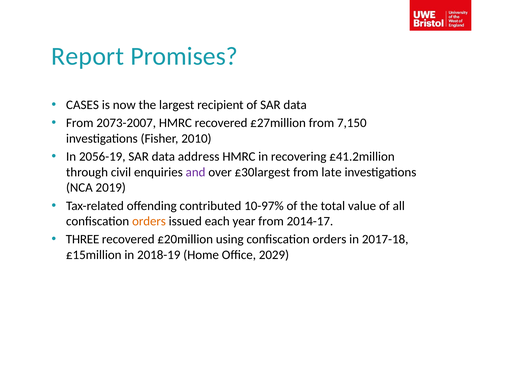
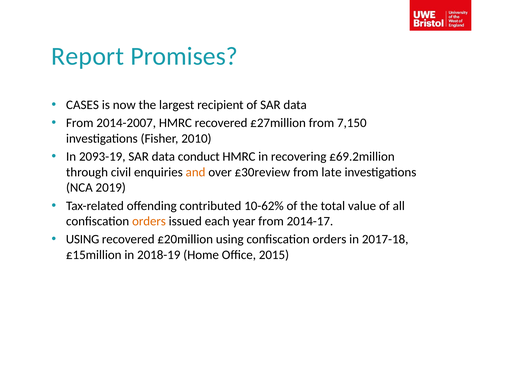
2073-2007: 2073-2007 -> 2014-2007
2056-19: 2056-19 -> 2093-19
address: address -> conduct
£41.2million: £41.2million -> £69.2million
and colour: purple -> orange
£30largest: £30largest -> £30review
10-97%: 10-97% -> 10-62%
THREE at (83, 240): THREE -> USING
2029: 2029 -> 2015
